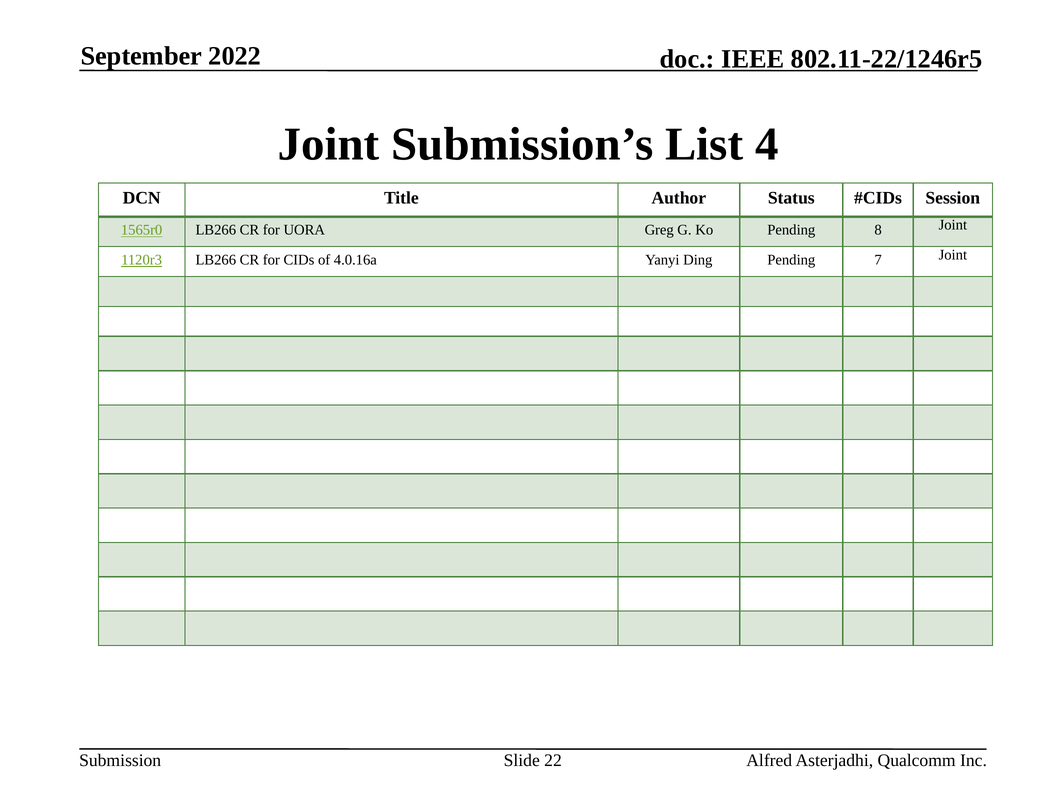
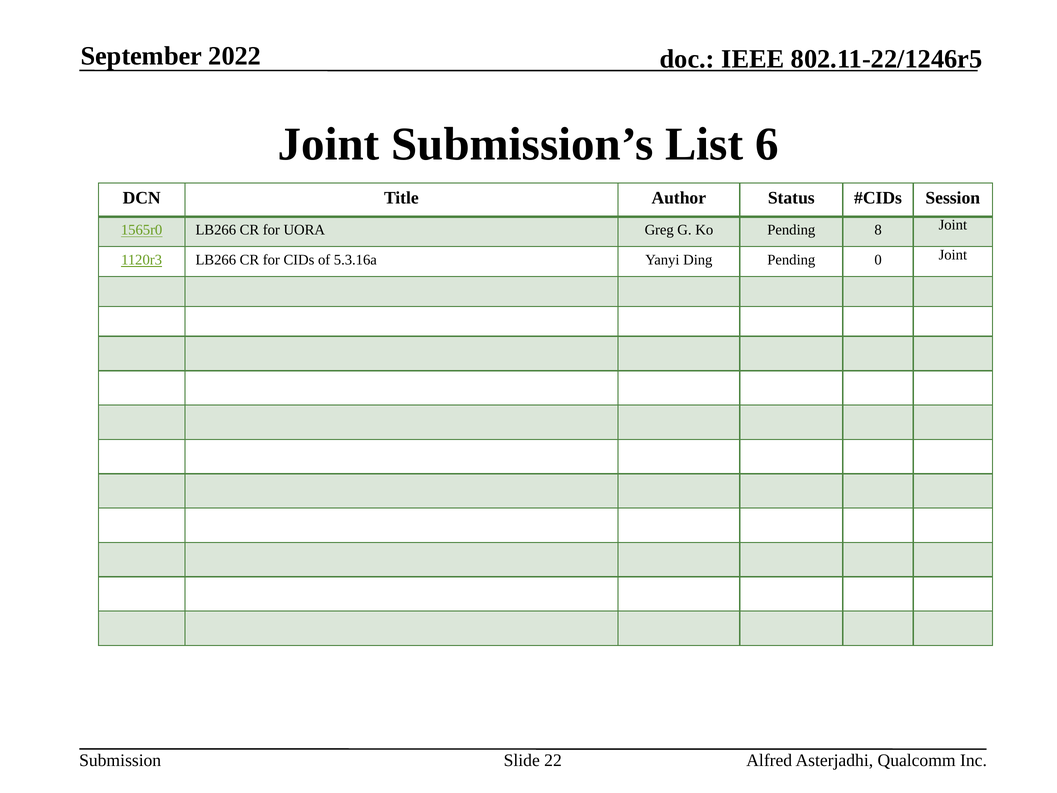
4: 4 -> 6
4.0.16a: 4.0.16a -> 5.3.16a
7: 7 -> 0
